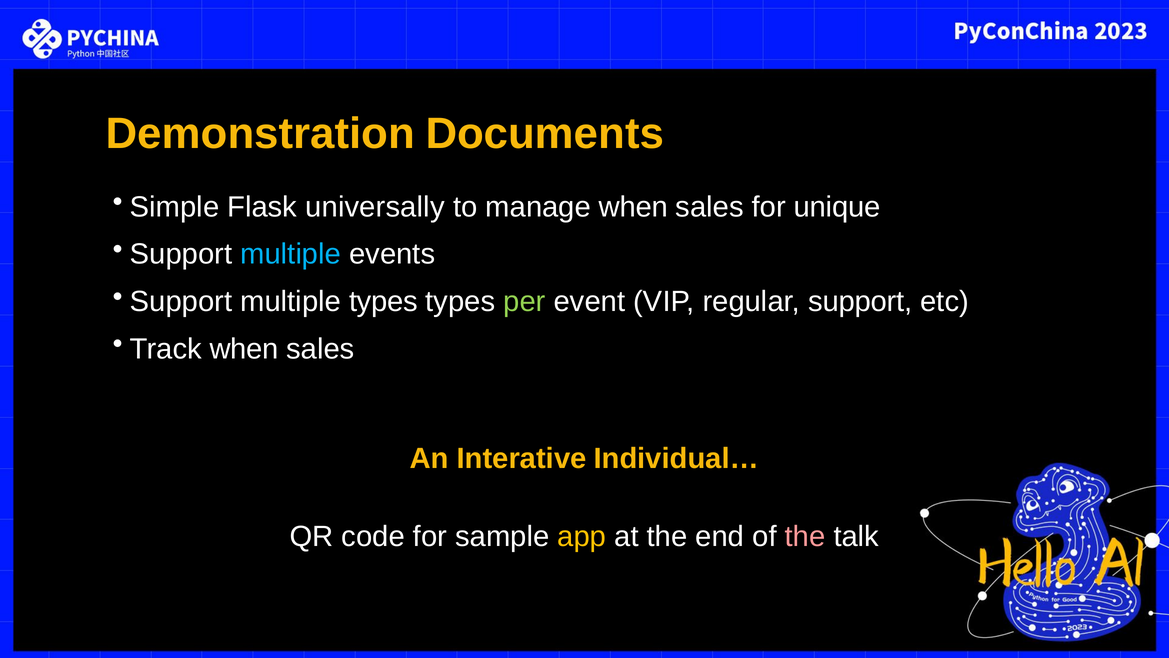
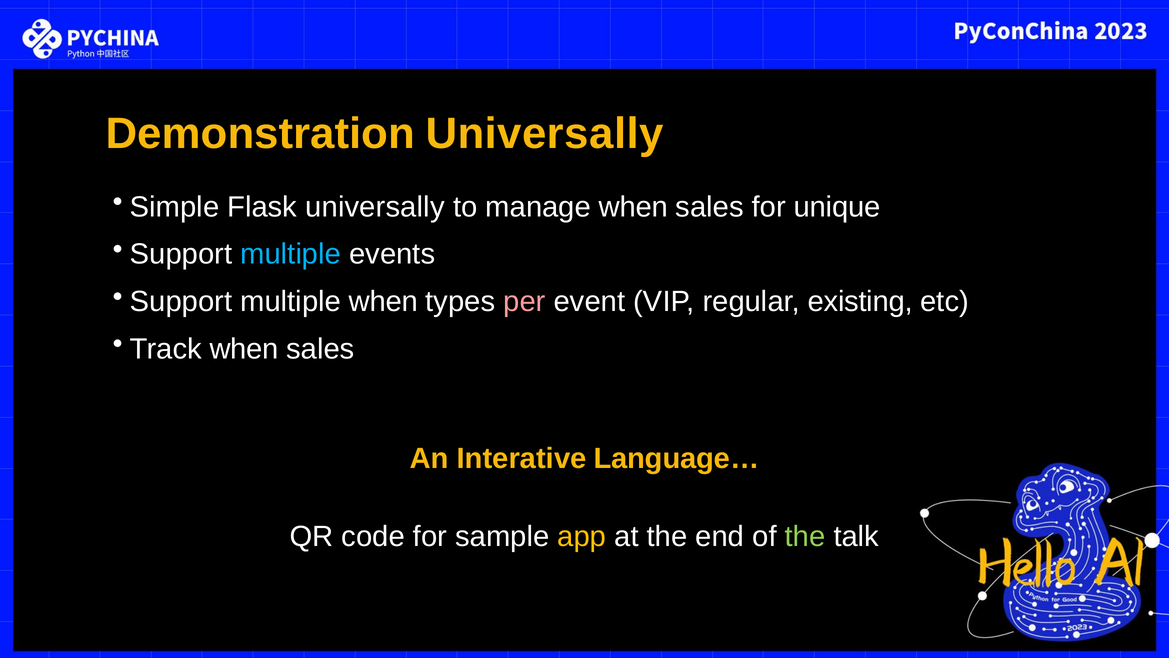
Demonstration Documents: Documents -> Universally
multiple types: types -> when
per colour: light green -> pink
regular support: support -> existing
Individual…: Individual… -> Language…
the at (805, 536) colour: pink -> light green
